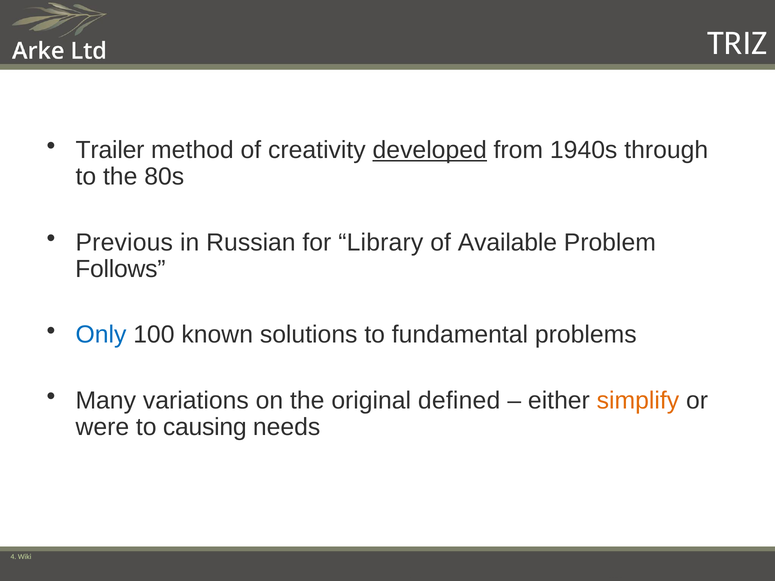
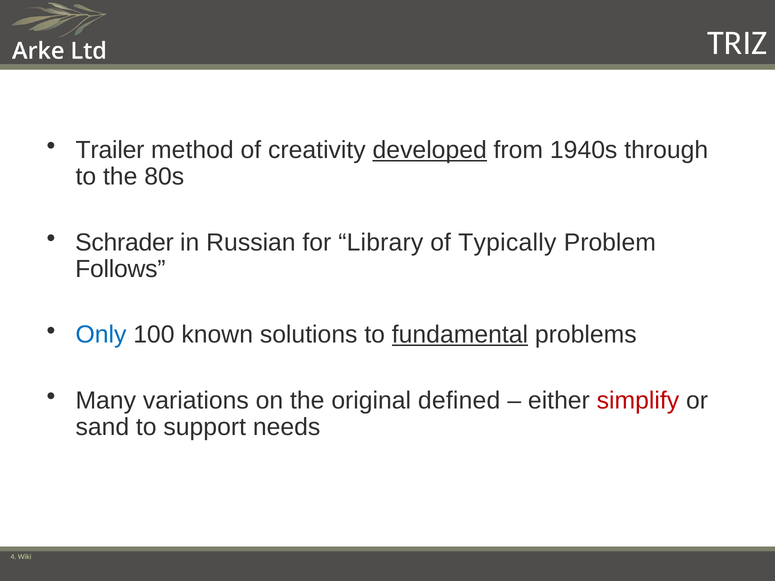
Previous: Previous -> Schrader
Available: Available -> Typically
fundamental underline: none -> present
simplify colour: orange -> red
were: were -> sand
causing: causing -> support
